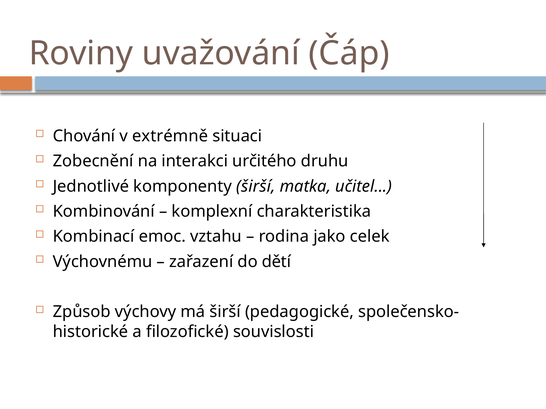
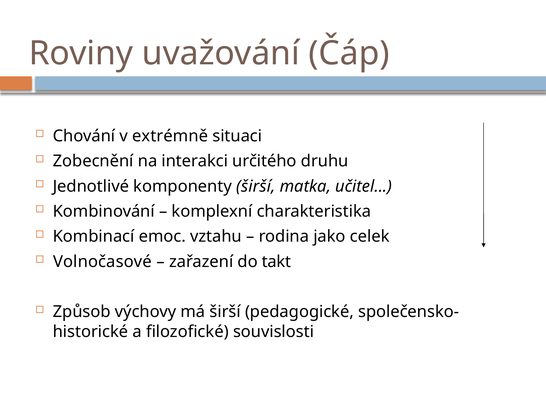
Výchovnému: Výchovnému -> Volnočasové
dětí: dětí -> takt
